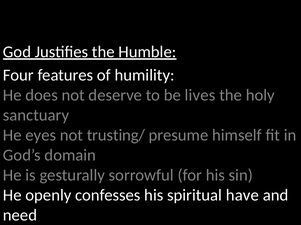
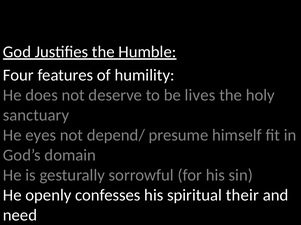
trusting/: trusting/ -> depend/
have: have -> their
